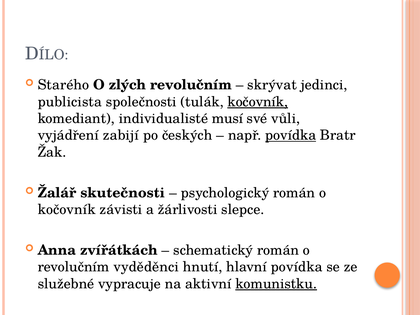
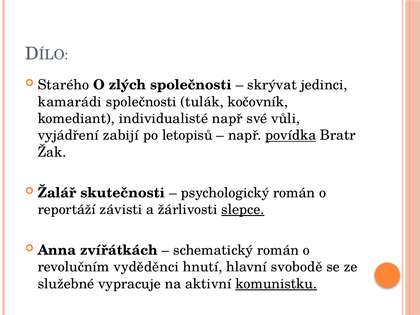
zlých revolučním: revolučním -> společnosti
publicista: publicista -> kamarádi
kočovník at (258, 102) underline: present -> none
individualisté musí: musí -> např
českých: českých -> letopisů
kočovník at (67, 210): kočovník -> reportáží
slepce underline: none -> present
hlavní povídka: povídka -> svobodě
